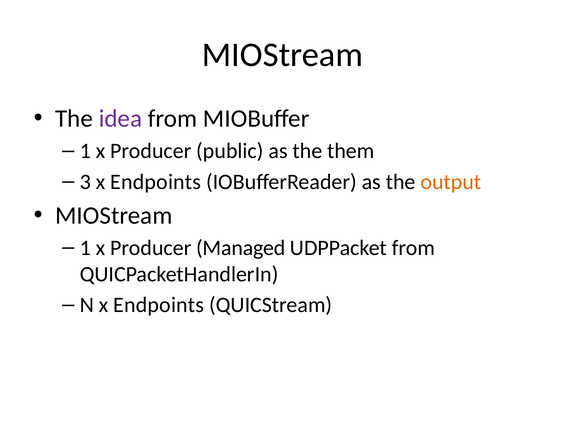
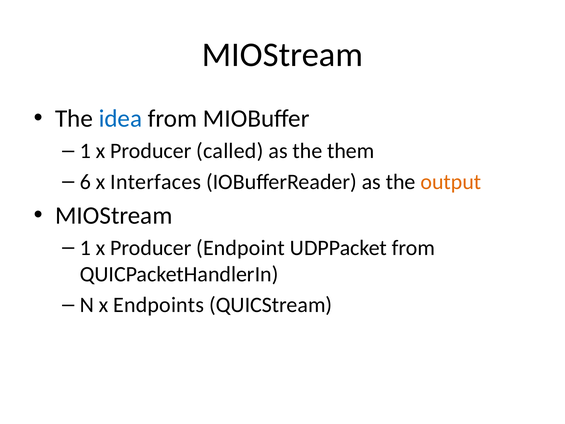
idea colour: purple -> blue
public: public -> called
3: 3 -> 6
Endpoints at (156, 182): Endpoints -> Interfaces
Managed: Managed -> Endpoint
